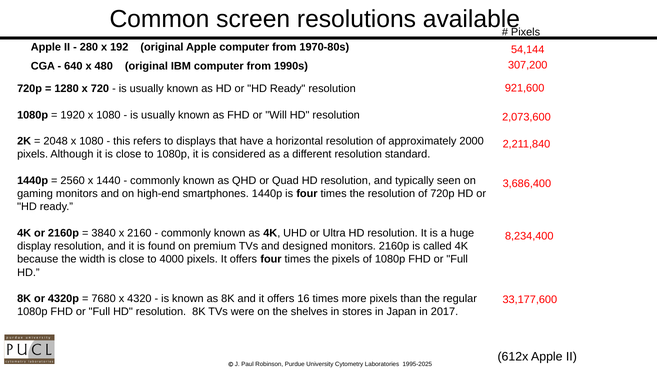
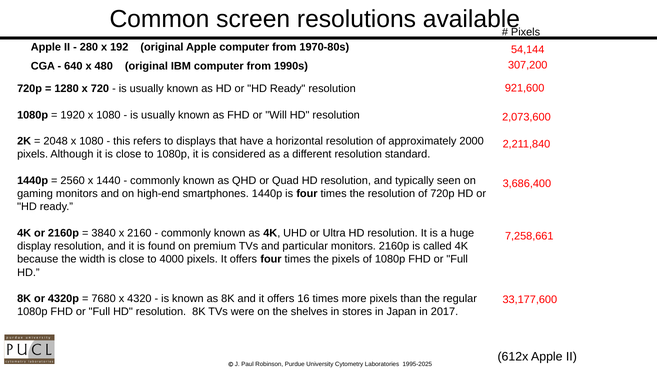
8,234,400: 8,234,400 -> 7,258,661
designed: designed -> particular
